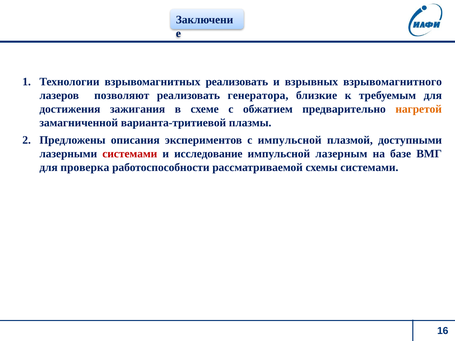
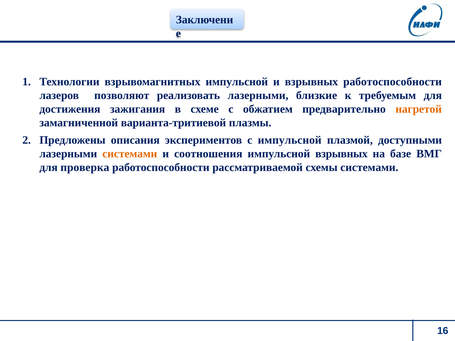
взрывомагнитных реализовать: реализовать -> импульсной
взрывных взрывомагнитного: взрывомагнитного -> работоспособности
реализовать генератора: генератора -> лазерными
системами at (130, 154) colour: red -> orange
исследование: исследование -> соотношения
импульсной лазерным: лазерным -> взрывных
